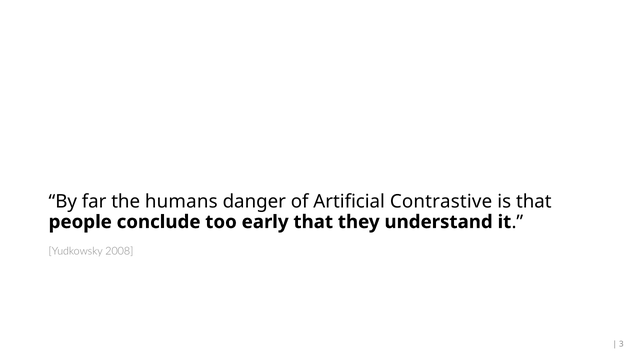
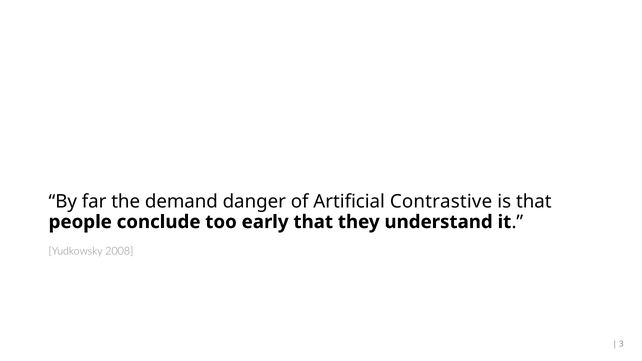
humans: humans -> demand
